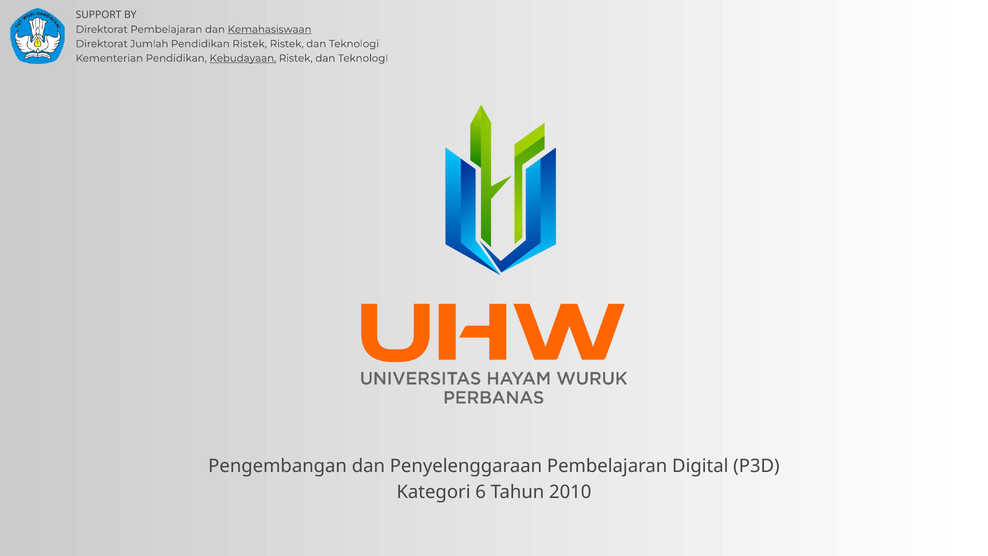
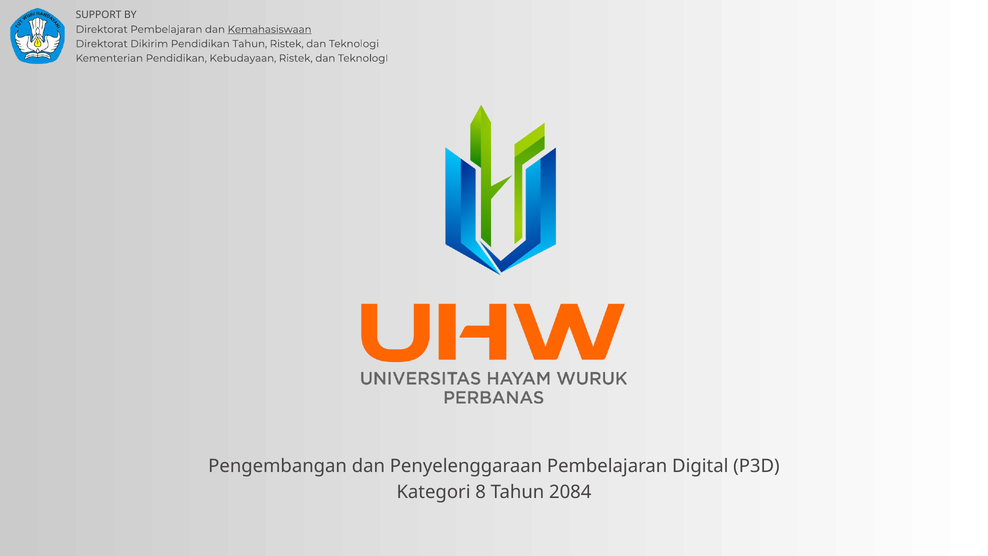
Jumlah: Jumlah -> Dikirim
Pendidikan Ristek: Ristek -> Tahun
Kebudayaan underline: present -> none
6: 6 -> 8
2010: 2010 -> 2084
